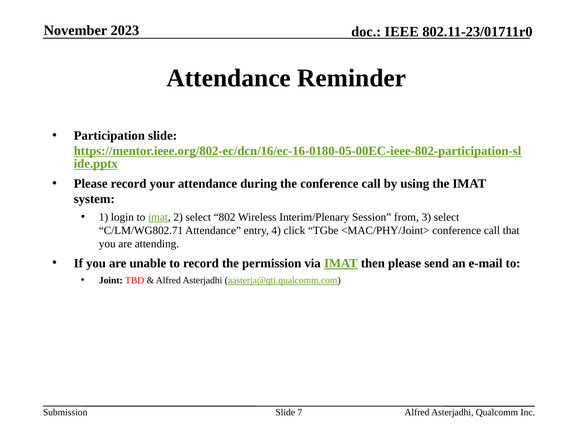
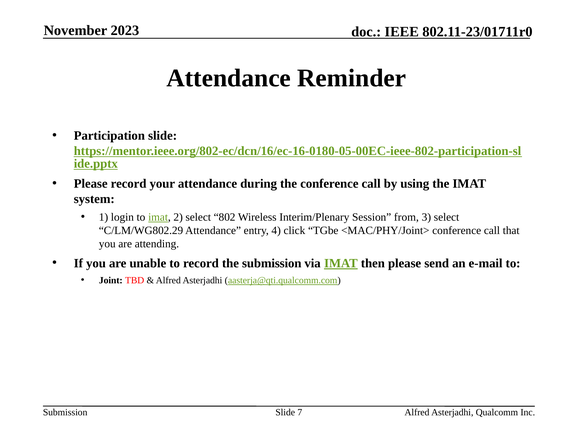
C/LM/WG802.71: C/LM/WG802.71 -> C/LM/WG802.29
the permission: permission -> submission
